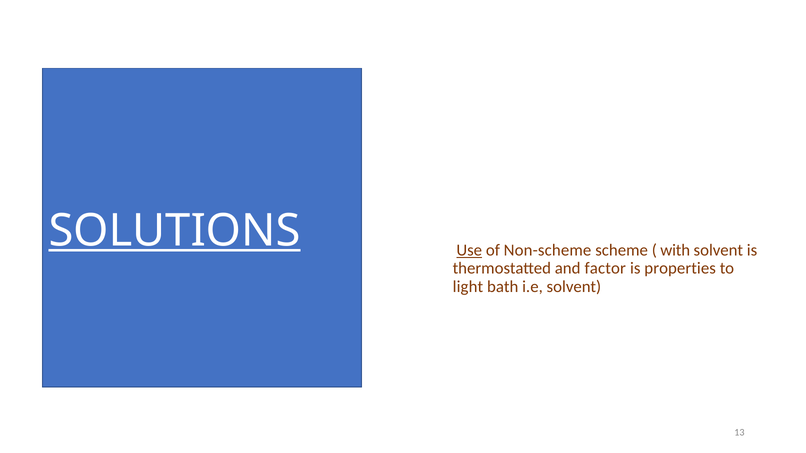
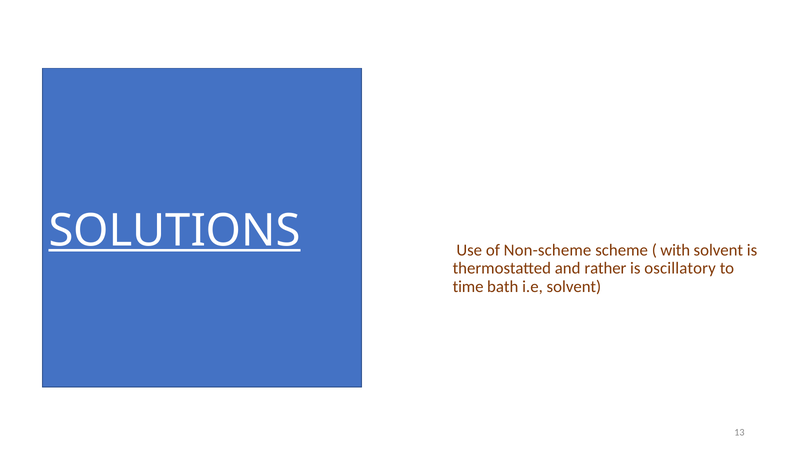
Use underline: present -> none
factor: factor -> rather
properties: properties -> oscillatory
light: light -> time
